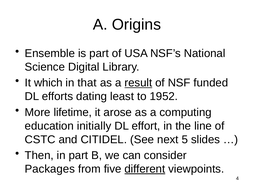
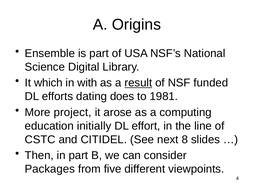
that: that -> with
least: least -> does
1952: 1952 -> 1981
lifetime: lifetime -> project
5: 5 -> 8
different underline: present -> none
